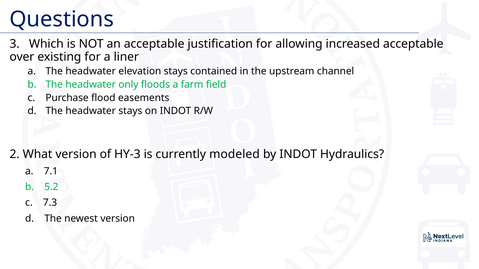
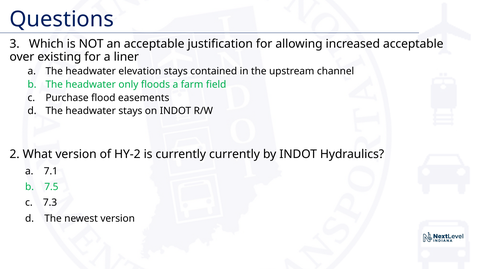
HY-3: HY-3 -> HY-2
currently modeled: modeled -> currently
5.2: 5.2 -> 7.5
